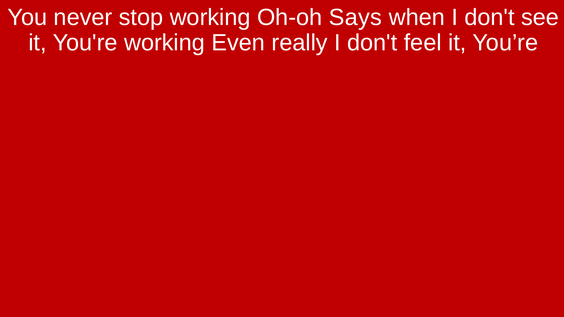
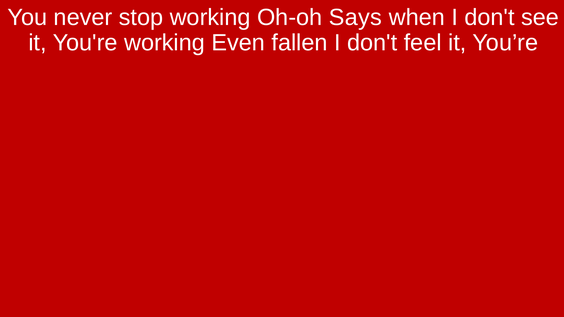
really: really -> fallen
